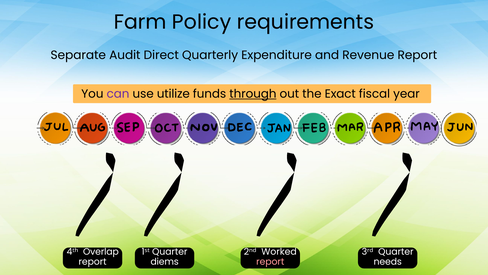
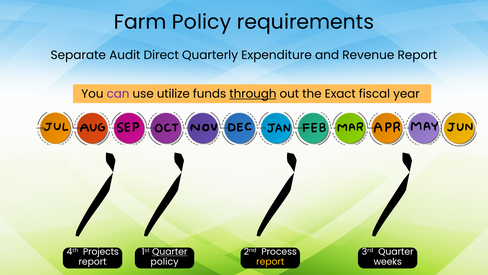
Overlap: Overlap -> Projects
Quarter at (170, 251) underline: none -> present
Worked: Worked -> Process
diems at (165, 261): diems -> policy
report at (270, 261) colour: pink -> yellow
needs: needs -> weeks
